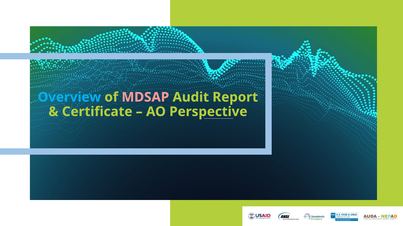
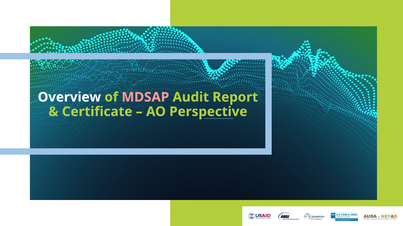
Overview colour: light blue -> white
